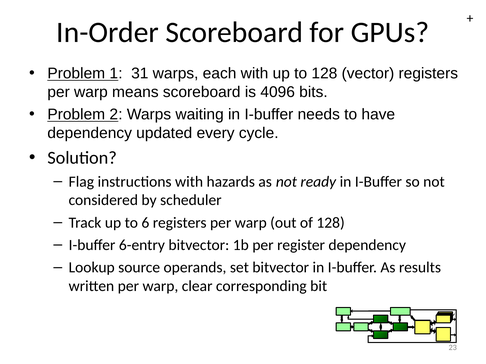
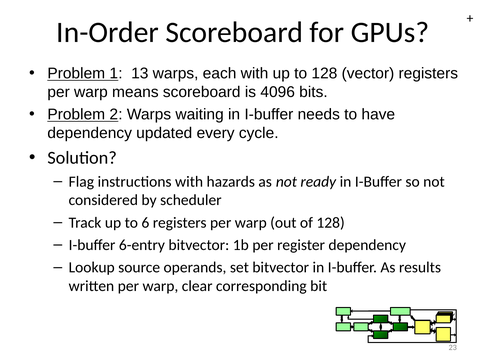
31: 31 -> 13
